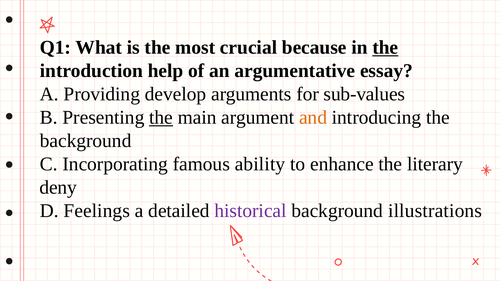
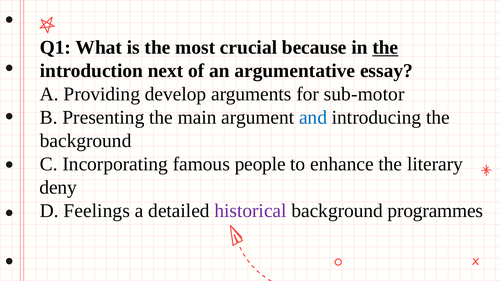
help: help -> next
sub-values: sub-values -> sub-motor
the at (161, 118) underline: present -> none
and colour: orange -> blue
ability: ability -> people
illustrations: illustrations -> programmes
